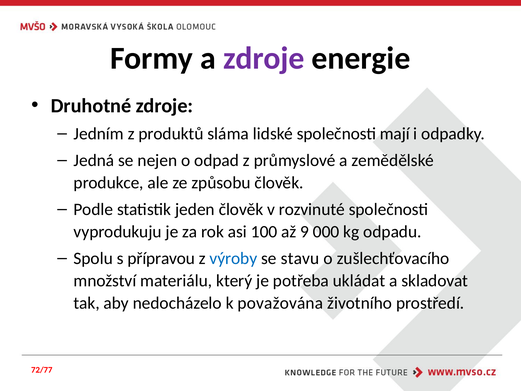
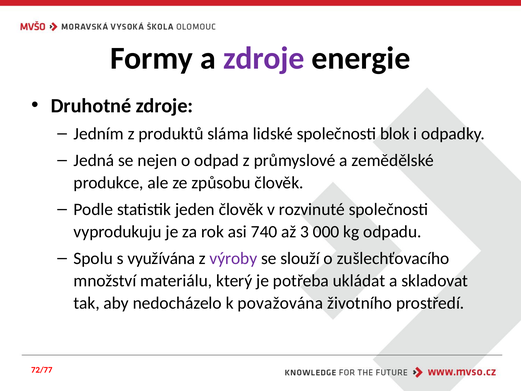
mají: mají -> blok
100: 100 -> 740
9: 9 -> 3
přípravou: přípravou -> využívána
výroby colour: blue -> purple
stavu: stavu -> slouží
